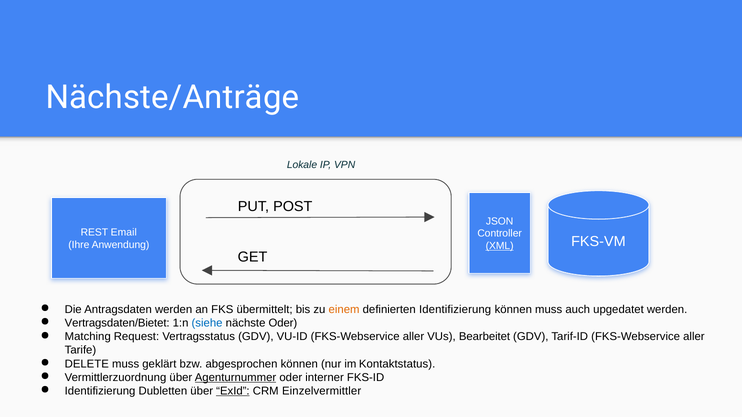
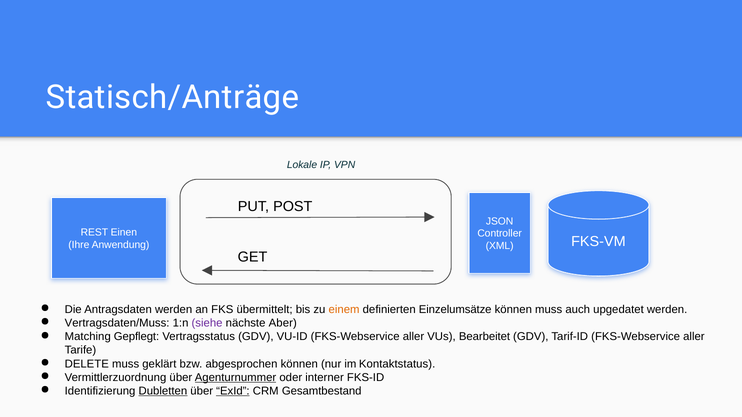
Nächste/Anträge: Nächste/Anträge -> Statisch/Anträge
Email: Email -> Einen
XML underline: present -> none
definierten Identifizierung: Identifizierung -> Einzelumsätze
Vertragsdaten/Bietet: Vertragsdaten/Bietet -> Vertragsdaten/Muss
siehe colour: blue -> purple
nächste Oder: Oder -> Aber
Request: Request -> Gepflegt
Dubletten underline: none -> present
Einzelvermittler: Einzelvermittler -> Gesamtbestand
